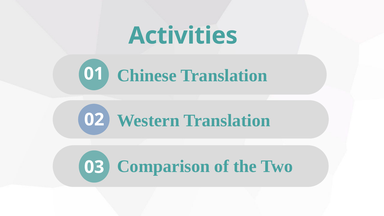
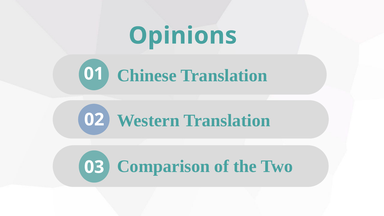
Activities: Activities -> Opinions
